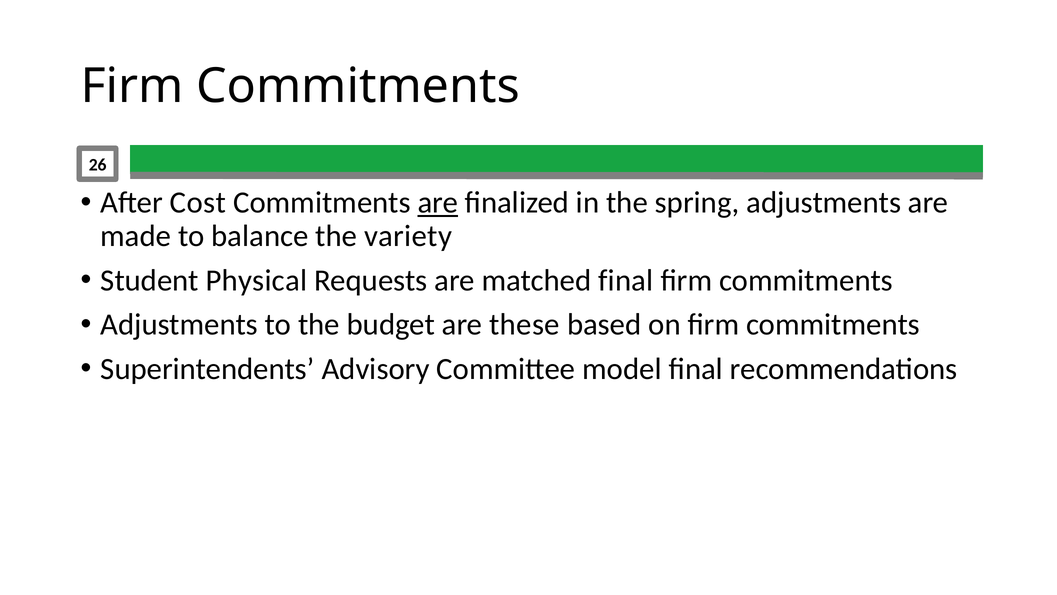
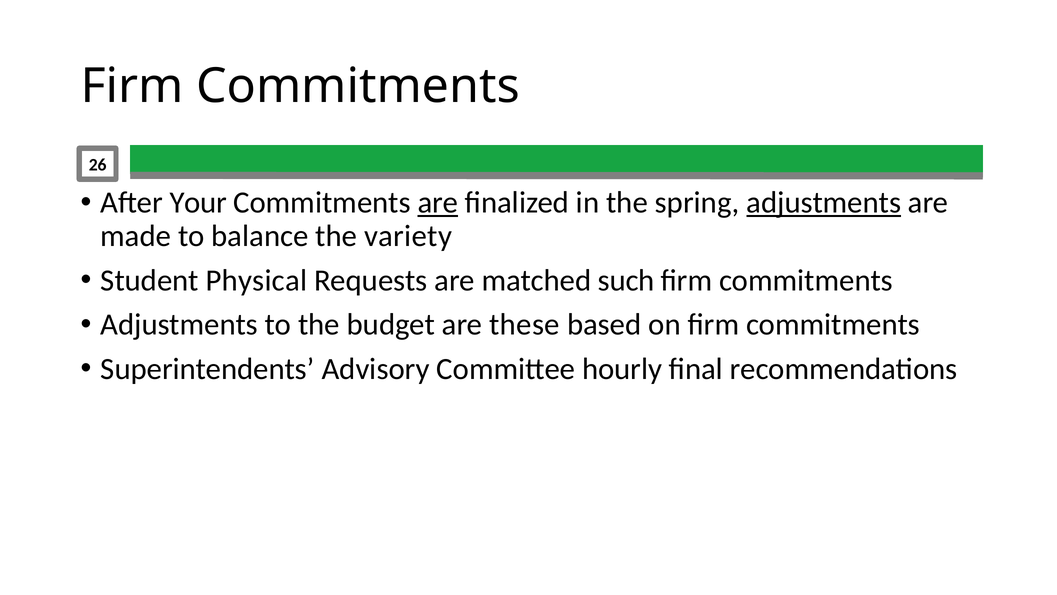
Cost: Cost -> Your
adjustments at (824, 202) underline: none -> present
matched final: final -> such
model: model -> hourly
